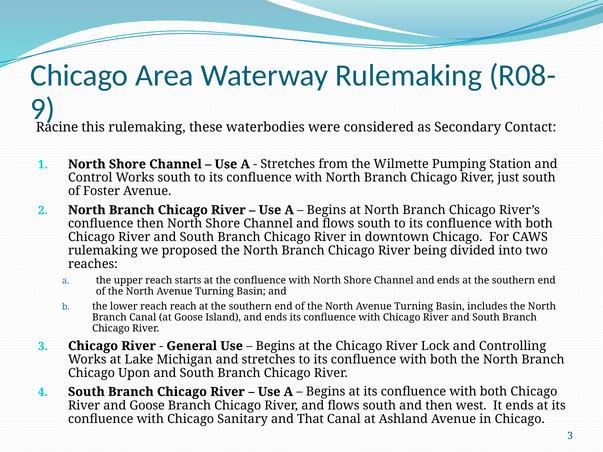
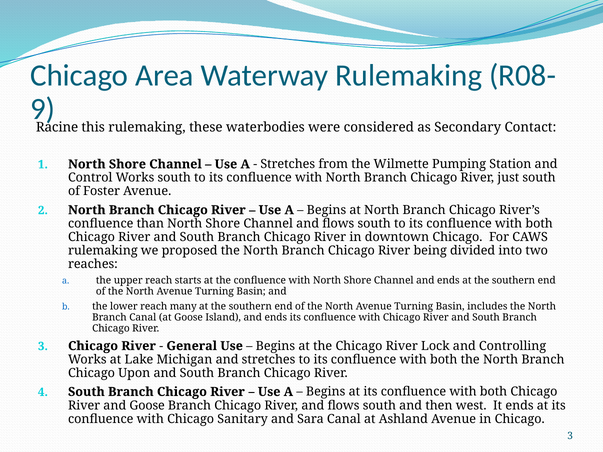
confluence then: then -> than
reach reach: reach -> many
That: That -> Sara
